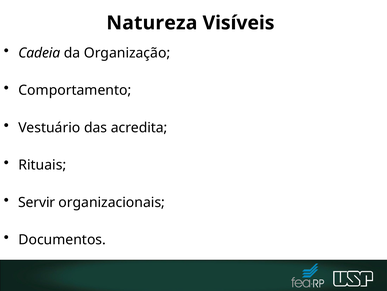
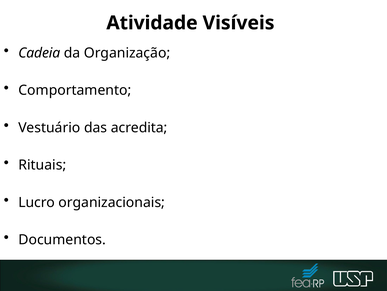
Natureza: Natureza -> Atividade
Servir: Servir -> Lucro
